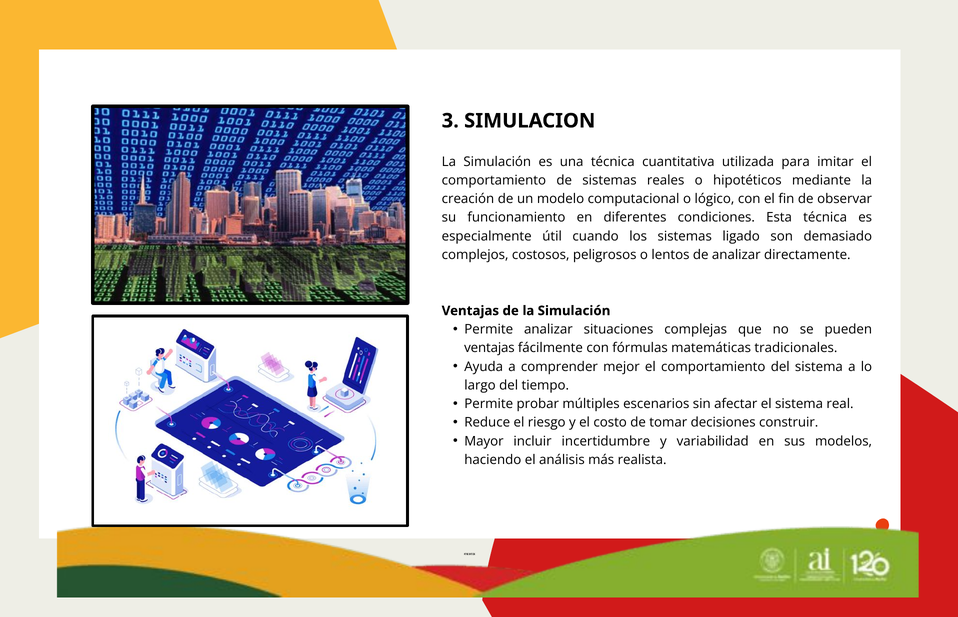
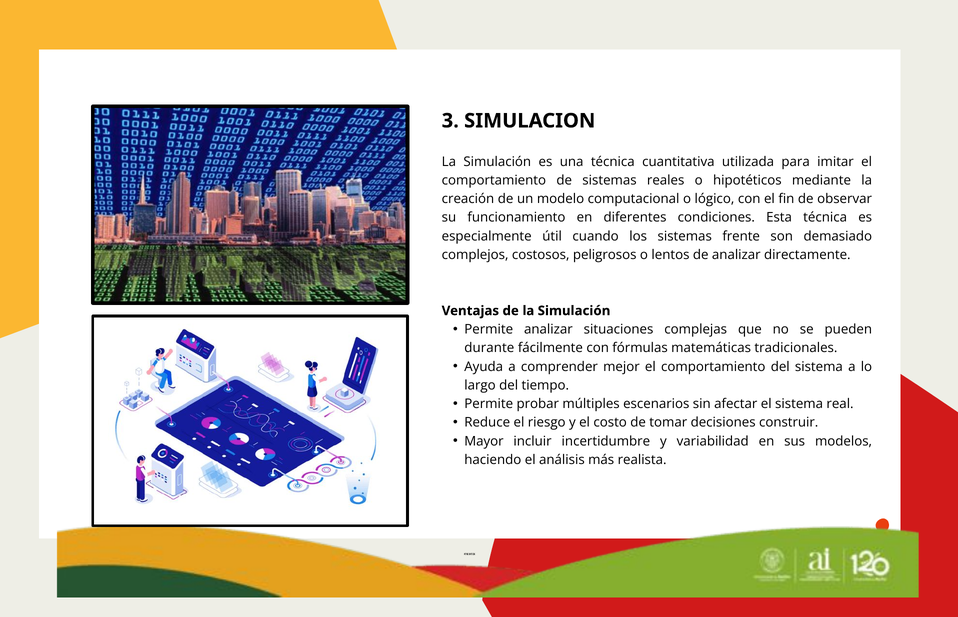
ligado: ligado -> frente
ventajas at (489, 348): ventajas -> durante
